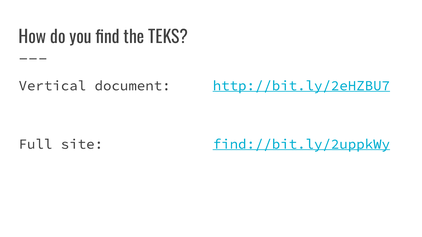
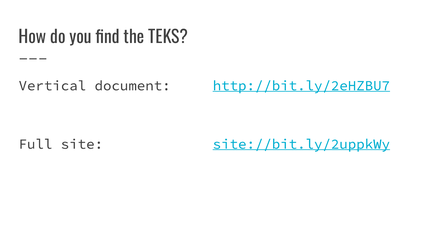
find://bit.ly/2uppkWy: find://bit.ly/2uppkWy -> site://bit.ly/2uppkWy
